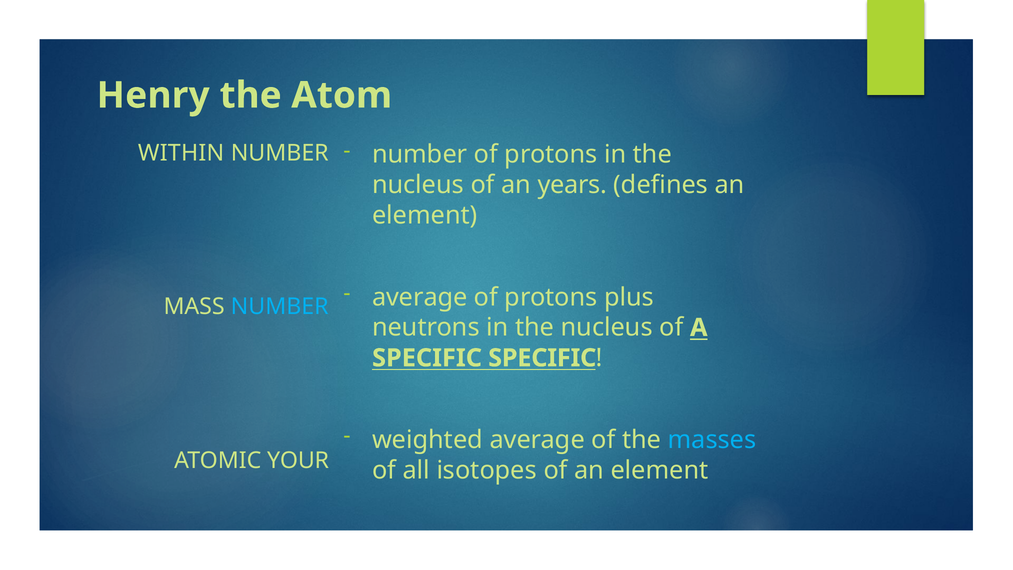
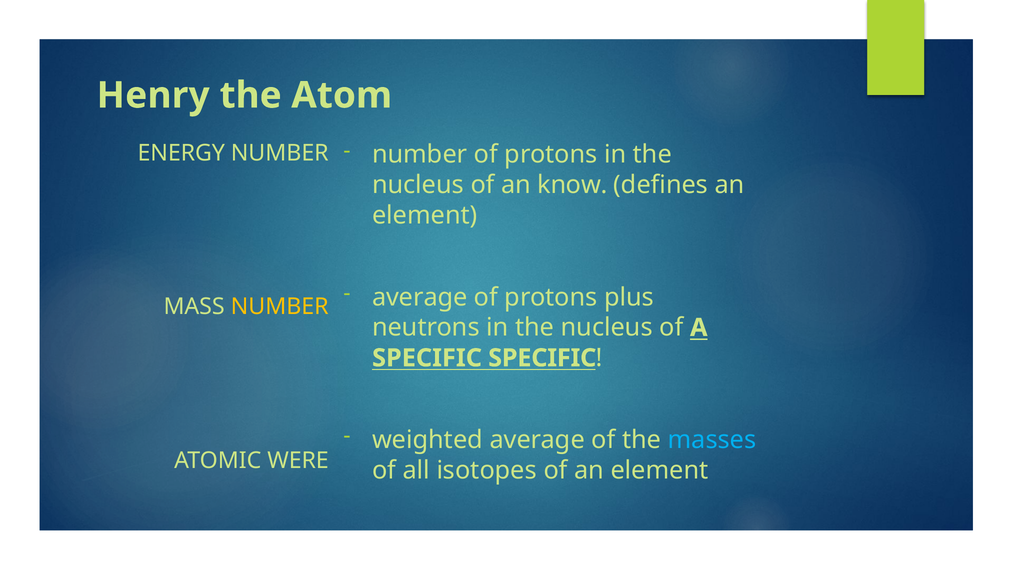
WITHIN: WITHIN -> ENERGY
years: years -> know
NUMBER at (280, 307) colour: light blue -> yellow
YOUR: YOUR -> WERE
